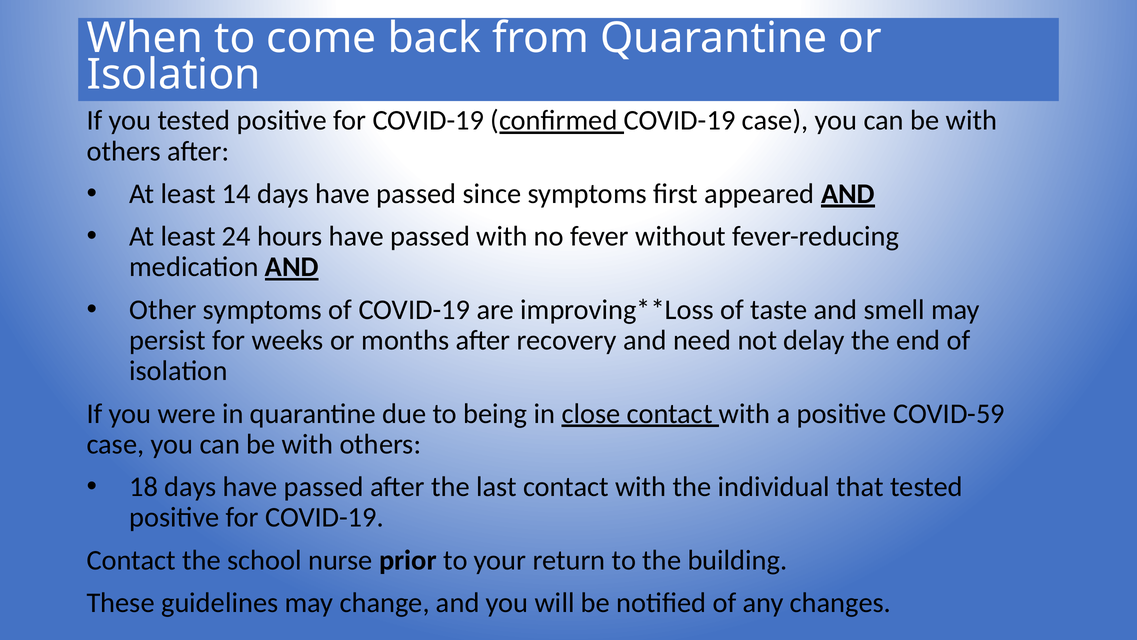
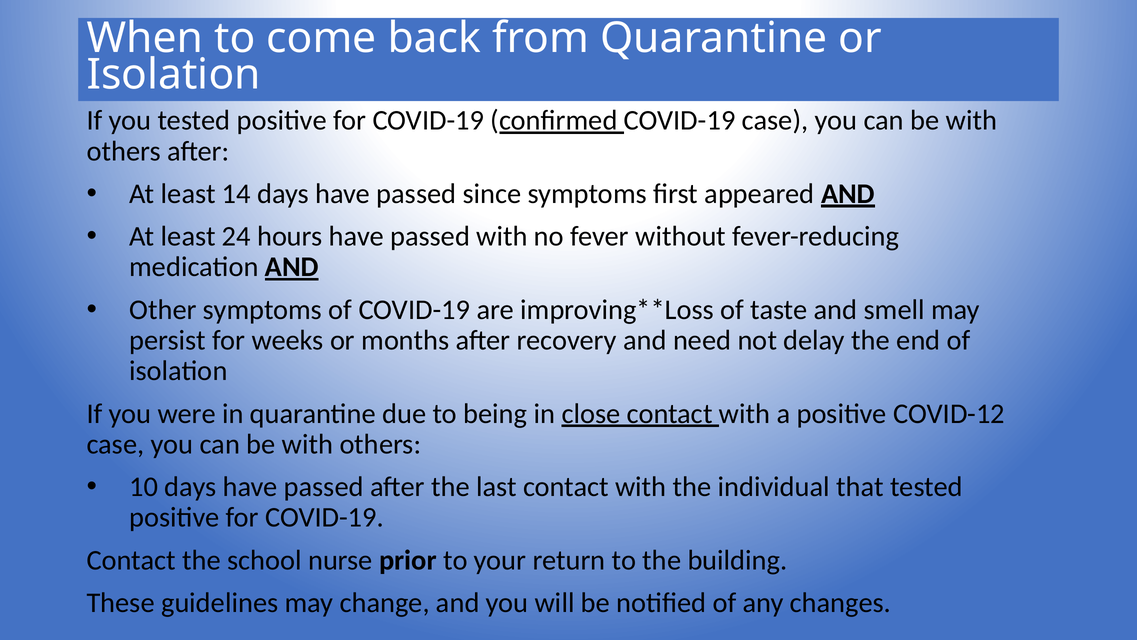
COVID-59: COVID-59 -> COVID-12
18: 18 -> 10
